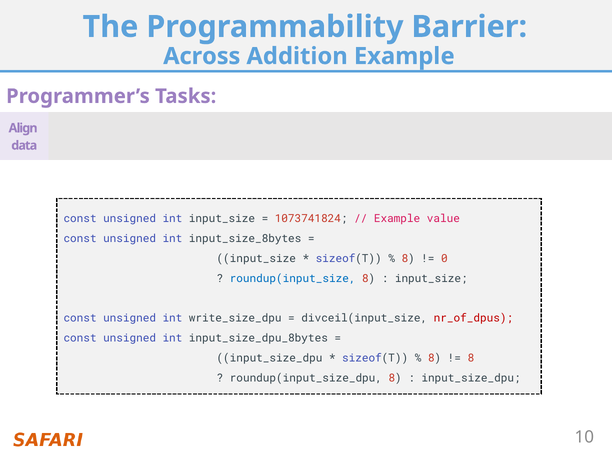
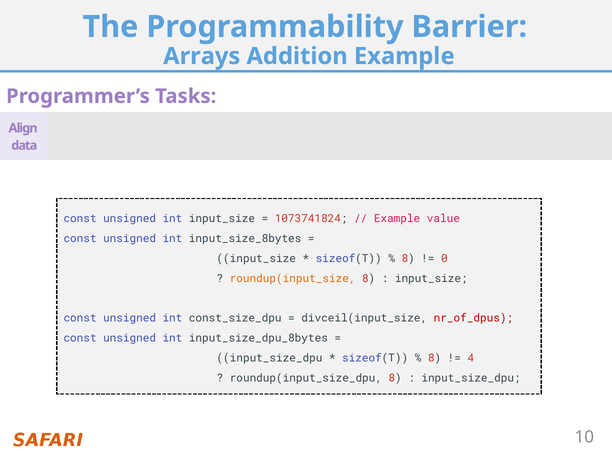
Across: Across -> Arrays
roundup(input_size colour: blue -> orange
write_size_dpu: write_size_dpu -> const_size_dpu
8 at (471, 358): 8 -> 4
